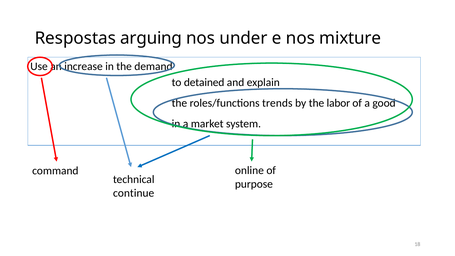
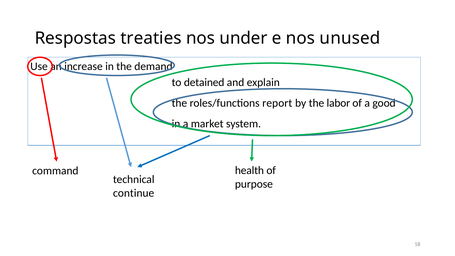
arguing: arguing -> treaties
mixture: mixture -> unused
trends: trends -> report
online: online -> health
